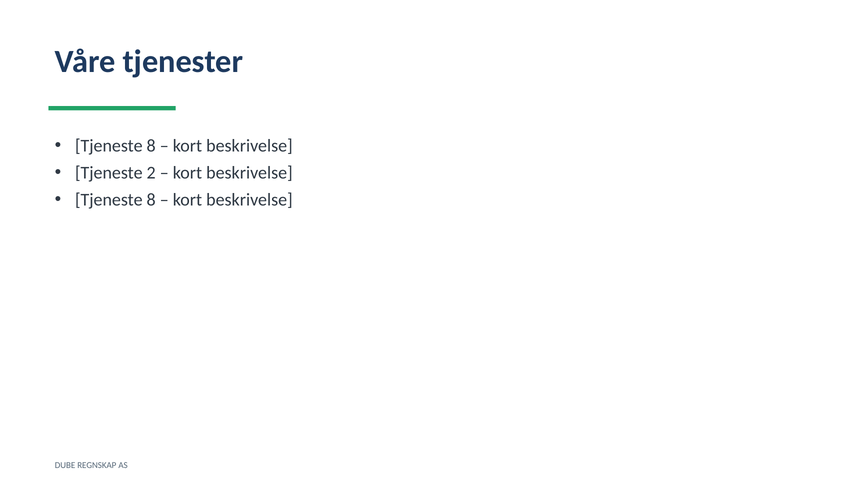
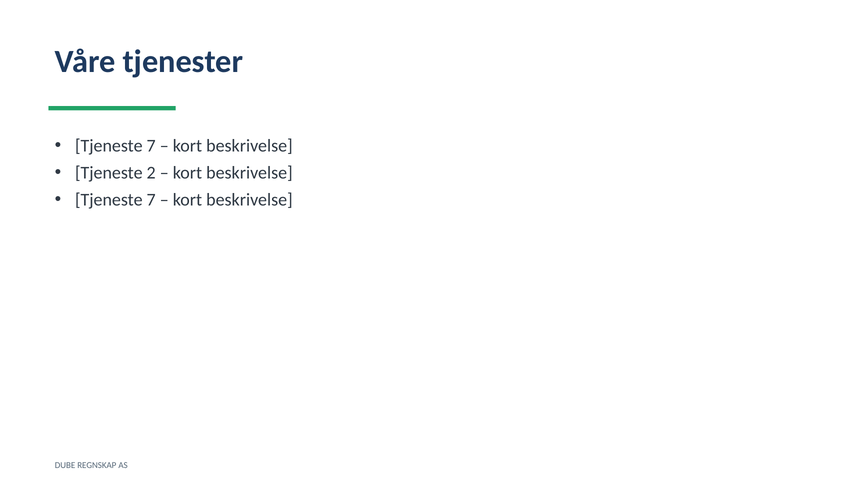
8 at (151, 146): 8 -> 7
8 at (151, 200): 8 -> 7
